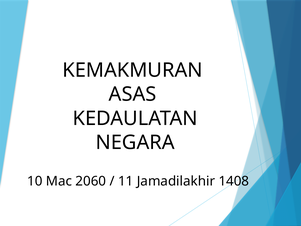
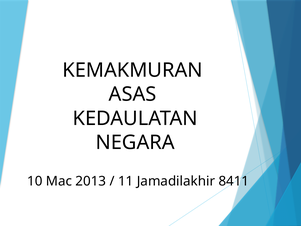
2060: 2060 -> 2013
1408: 1408 -> 8411
